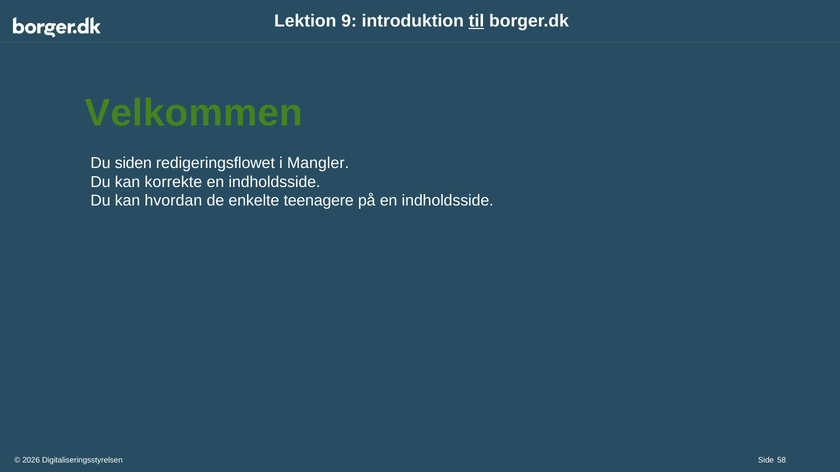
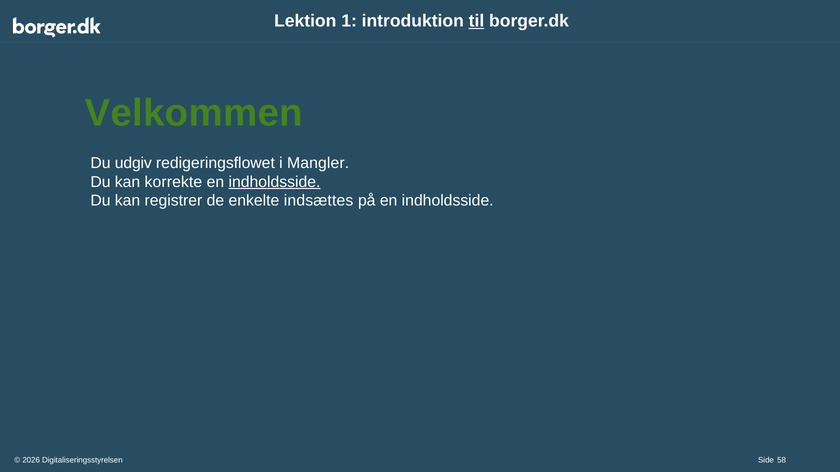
9: 9 -> 1
siden: siden -> udgiv
indholdsside at (275, 182) underline: none -> present
hvordan: hvordan -> registrer
teenagere: teenagere -> indsættes
